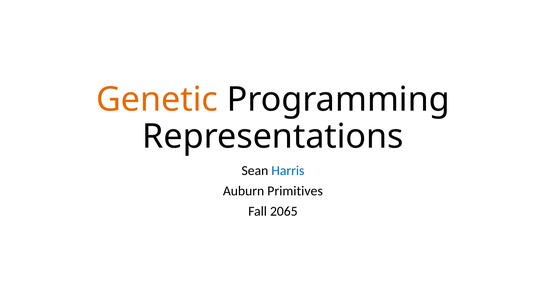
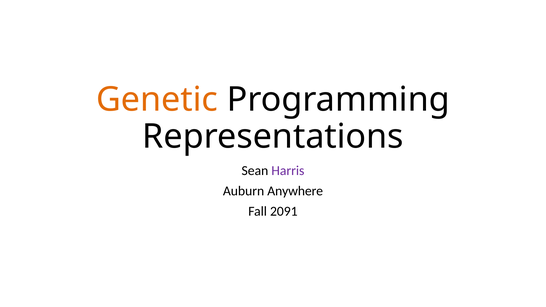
Harris colour: blue -> purple
Primitives: Primitives -> Anywhere
2065: 2065 -> 2091
